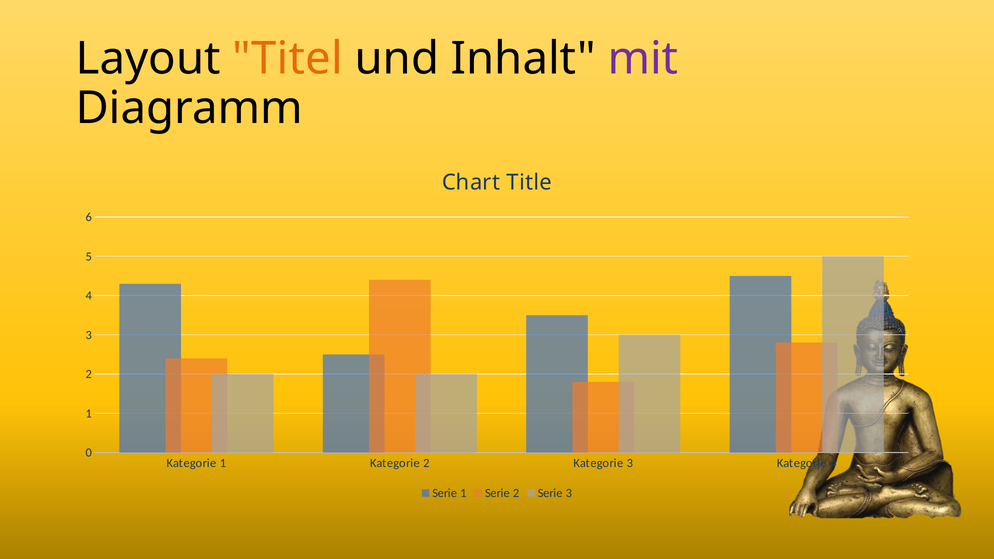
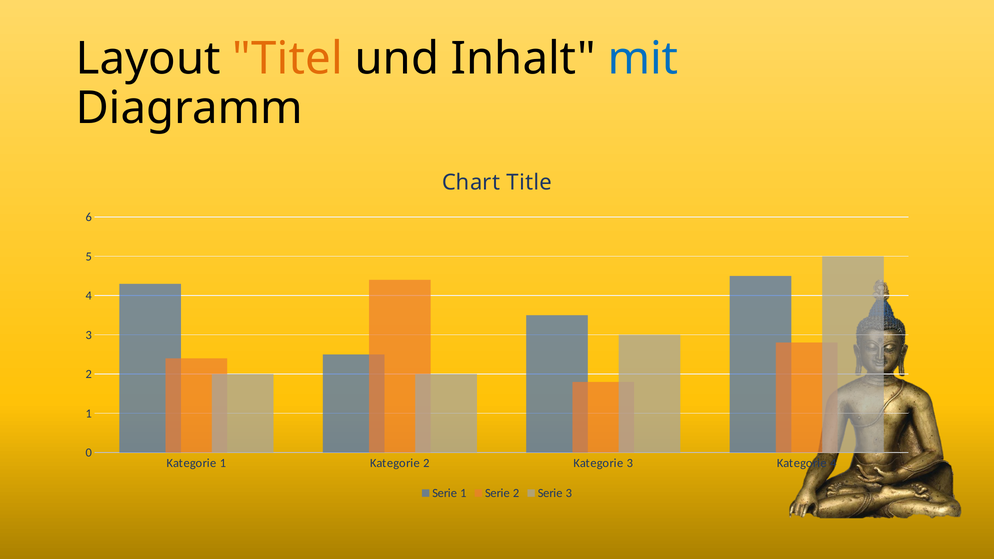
mit colour: purple -> blue
